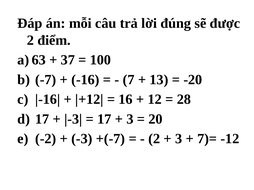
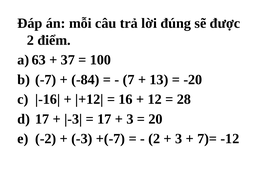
-16: -16 -> -84
